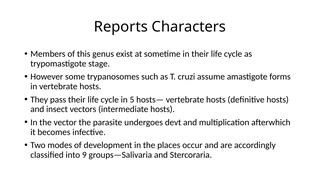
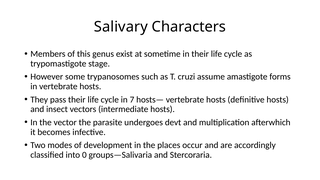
Reports: Reports -> Salivary
5: 5 -> 7
9: 9 -> 0
